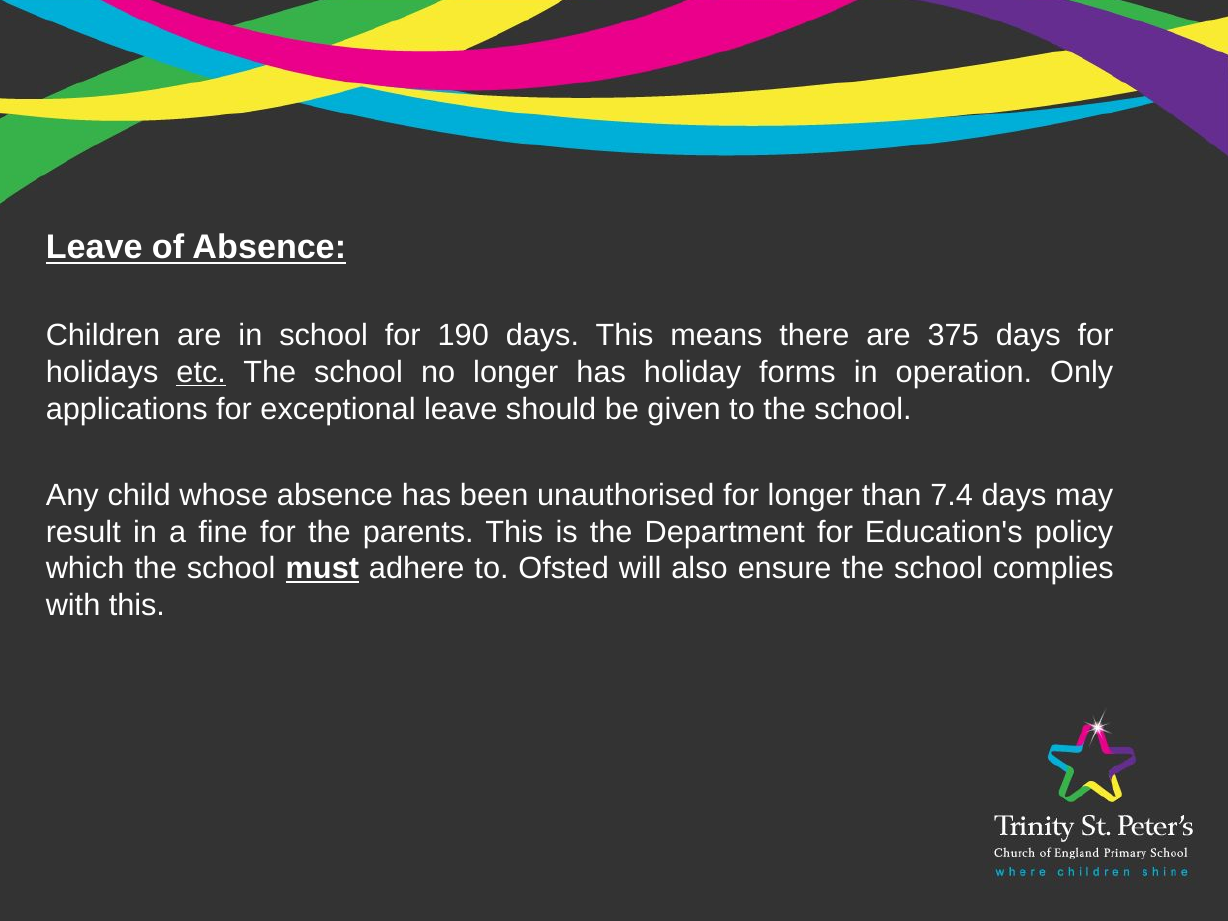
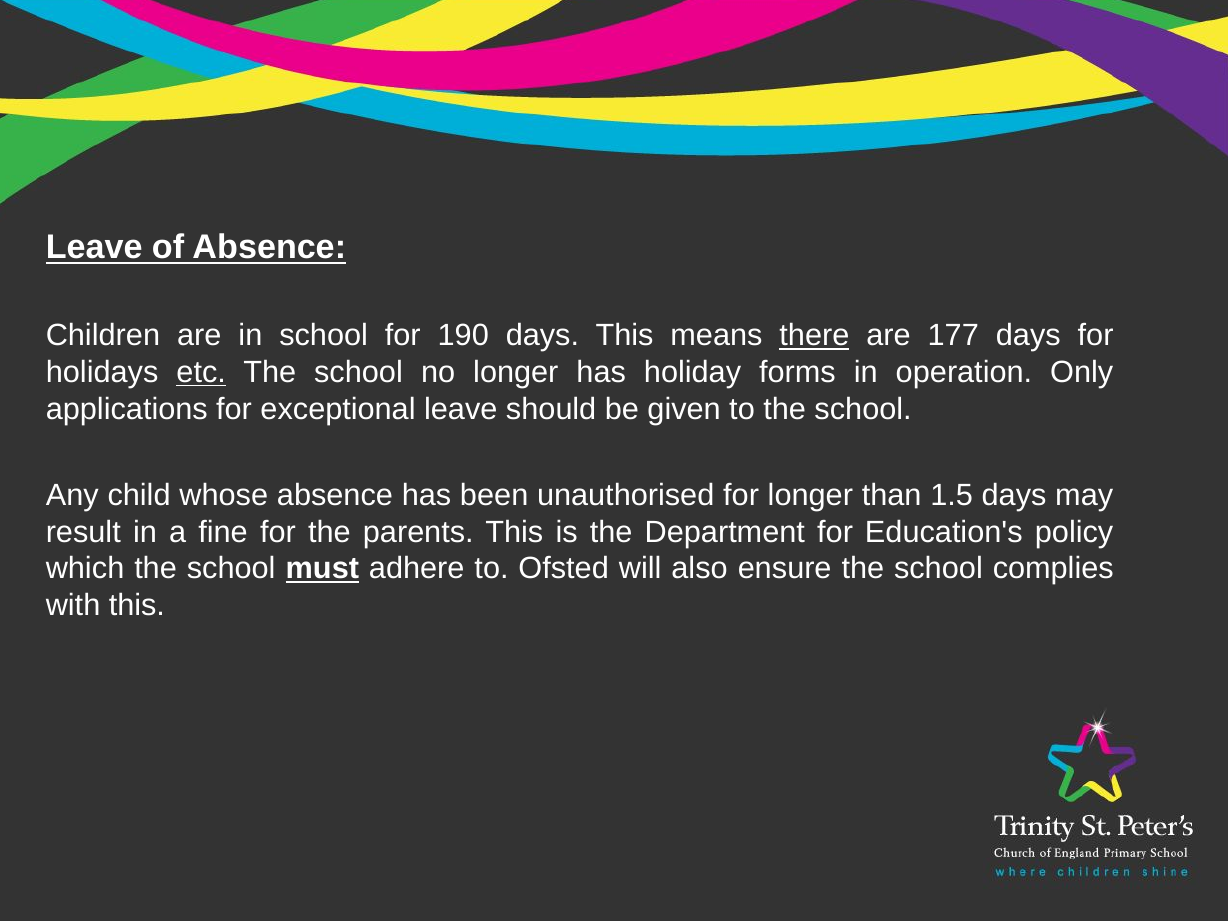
there underline: none -> present
375: 375 -> 177
7.4: 7.4 -> 1.5
